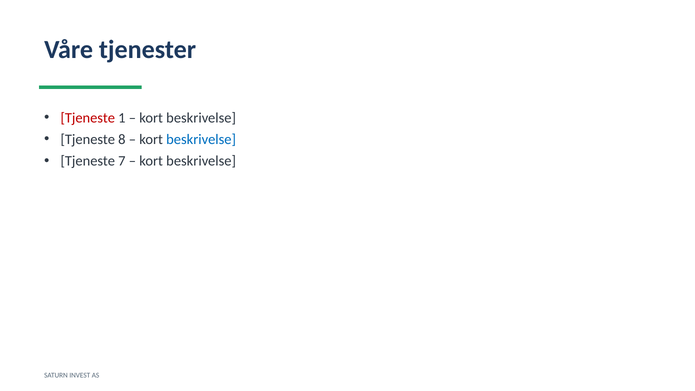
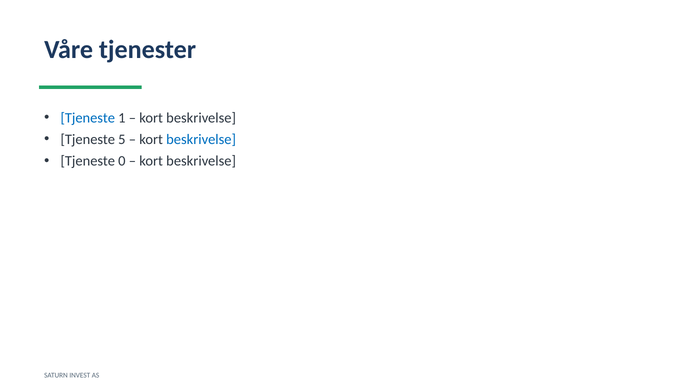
Tjeneste at (88, 118) colour: red -> blue
8: 8 -> 5
7: 7 -> 0
